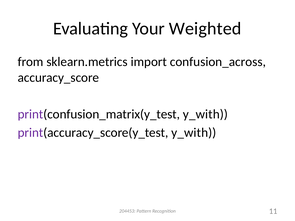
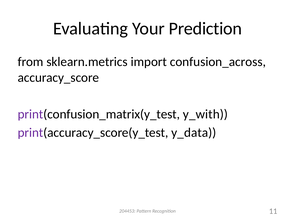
Weighted: Weighted -> Prediction
print(accuracy_score(y_test y_with: y_with -> y_data
